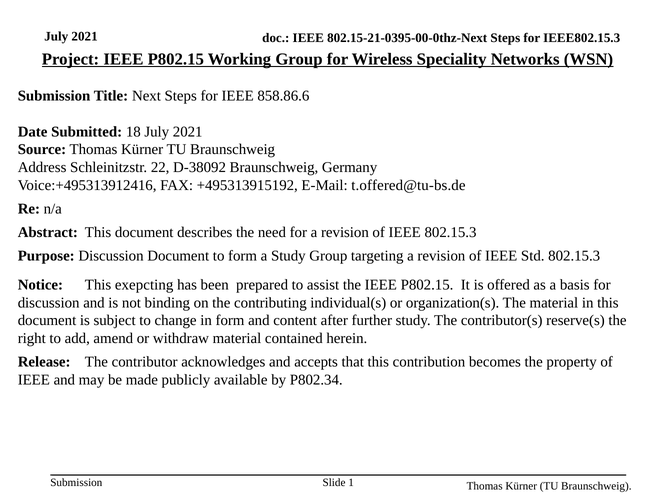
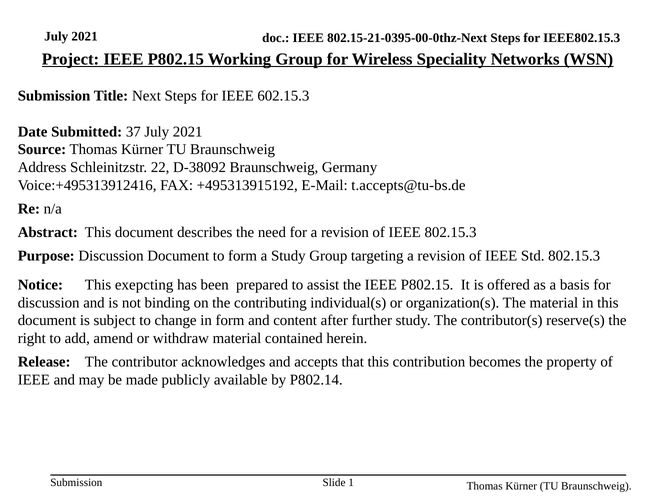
858.86.6: 858.86.6 -> 602.15.3
18: 18 -> 37
t.offered@tu-bs.de: t.offered@tu-bs.de -> t.accepts@tu-bs.de
P802.34: P802.34 -> P802.14
